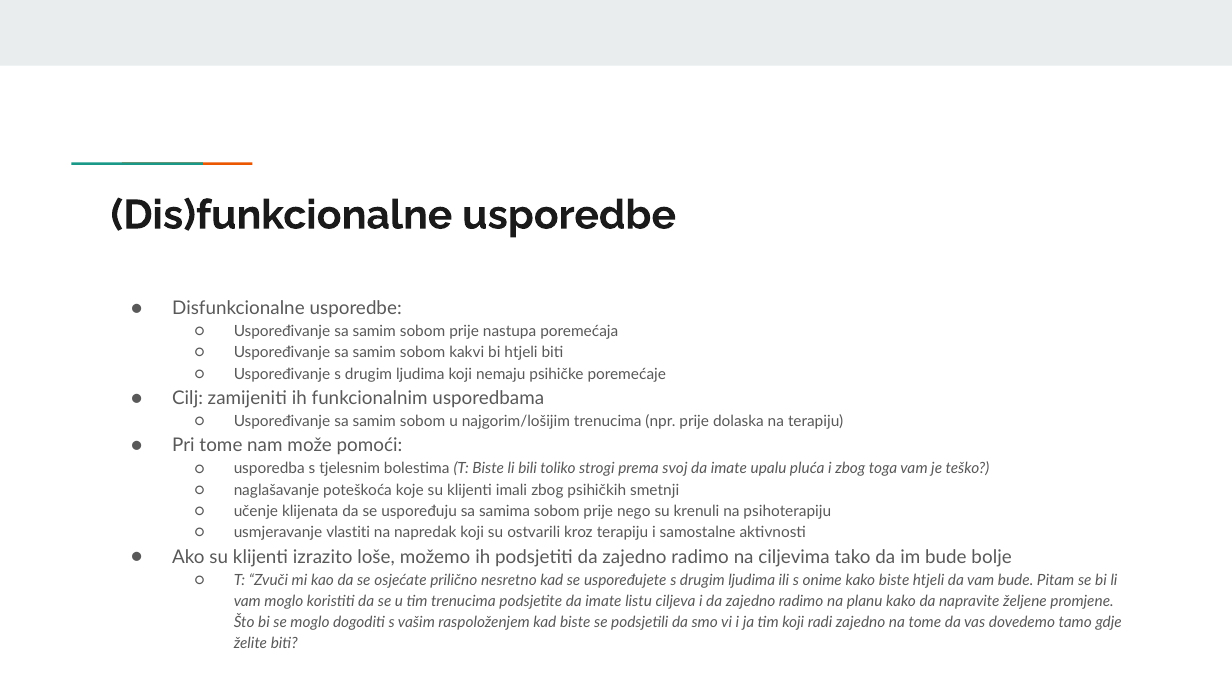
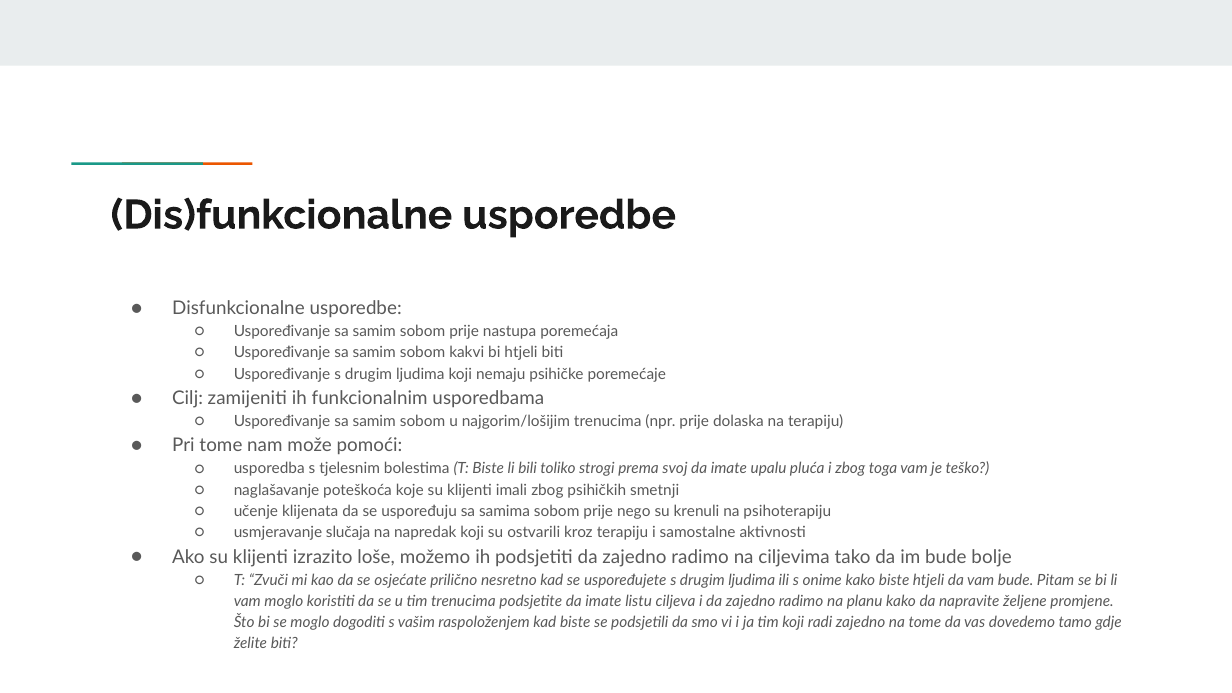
vlastiti: vlastiti -> slučaja
